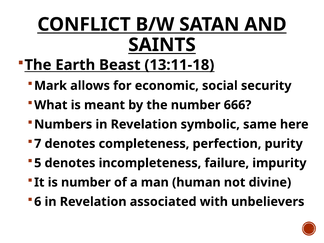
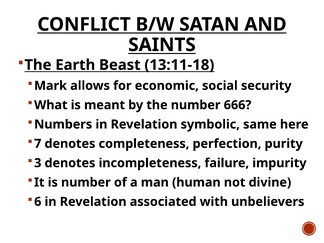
5: 5 -> 3
